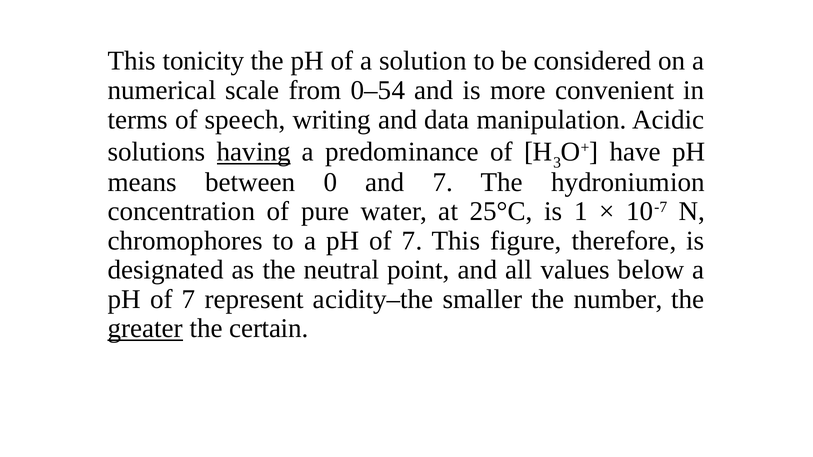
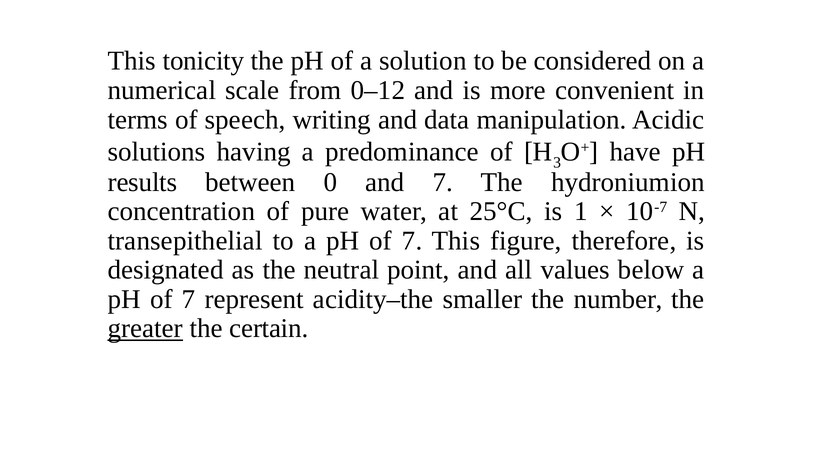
0–54: 0–54 -> 0–12
having underline: present -> none
means: means -> results
chromophores: chromophores -> transepithelial
